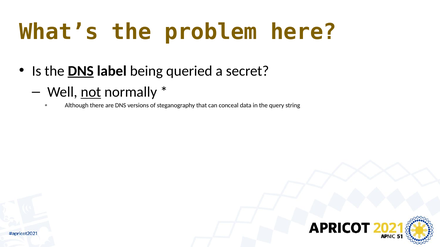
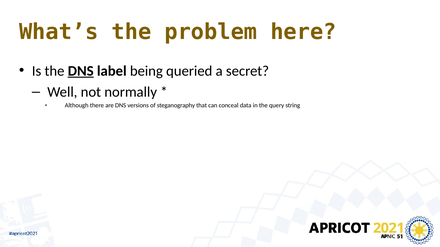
not underline: present -> none
